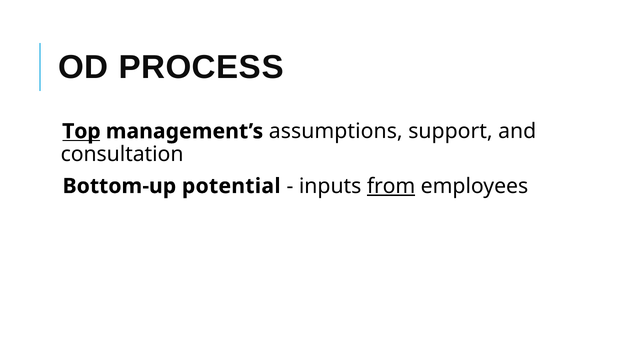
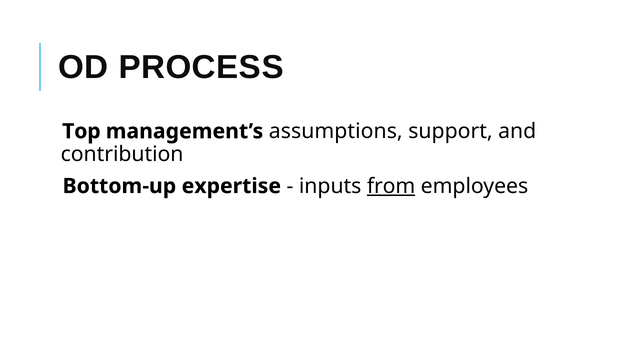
Top underline: present -> none
consultation: consultation -> contribution
potential: potential -> expertise
